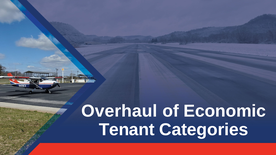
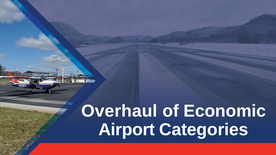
Tenant: Tenant -> Airport
